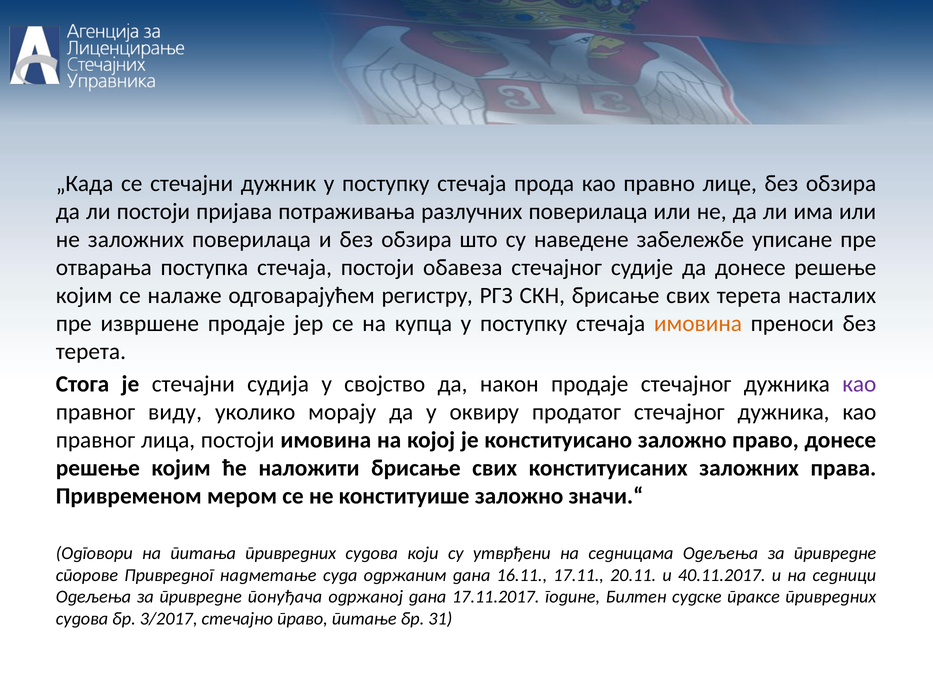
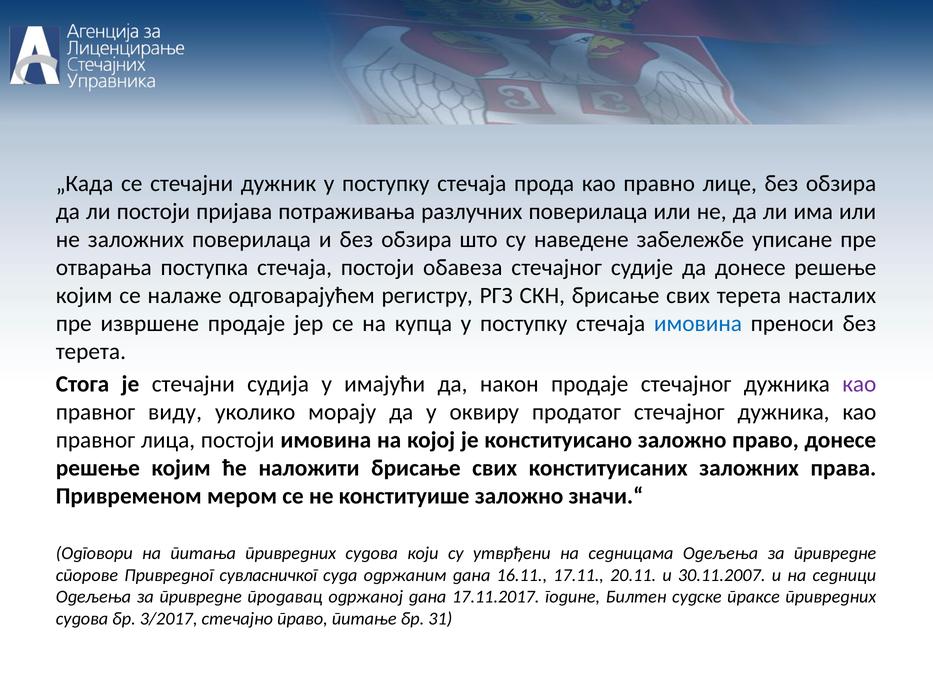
имовина at (698, 323) colour: orange -> blue
својство: својство -> имајући
надметање: надметање -> сувласничког
40.11.2017: 40.11.2017 -> 30.11.2007
понуђача: понуђача -> продавац
